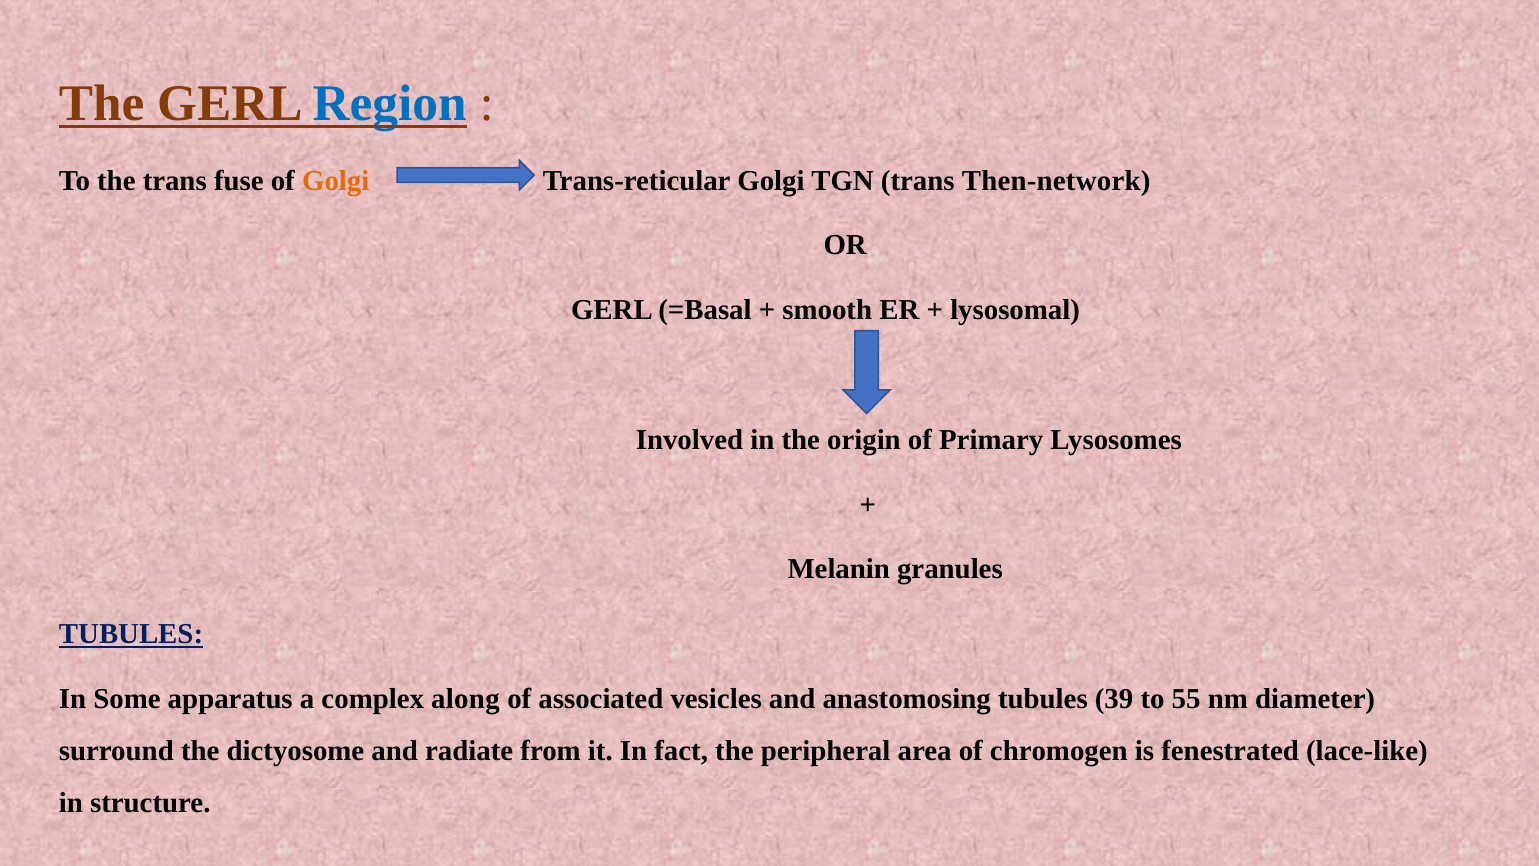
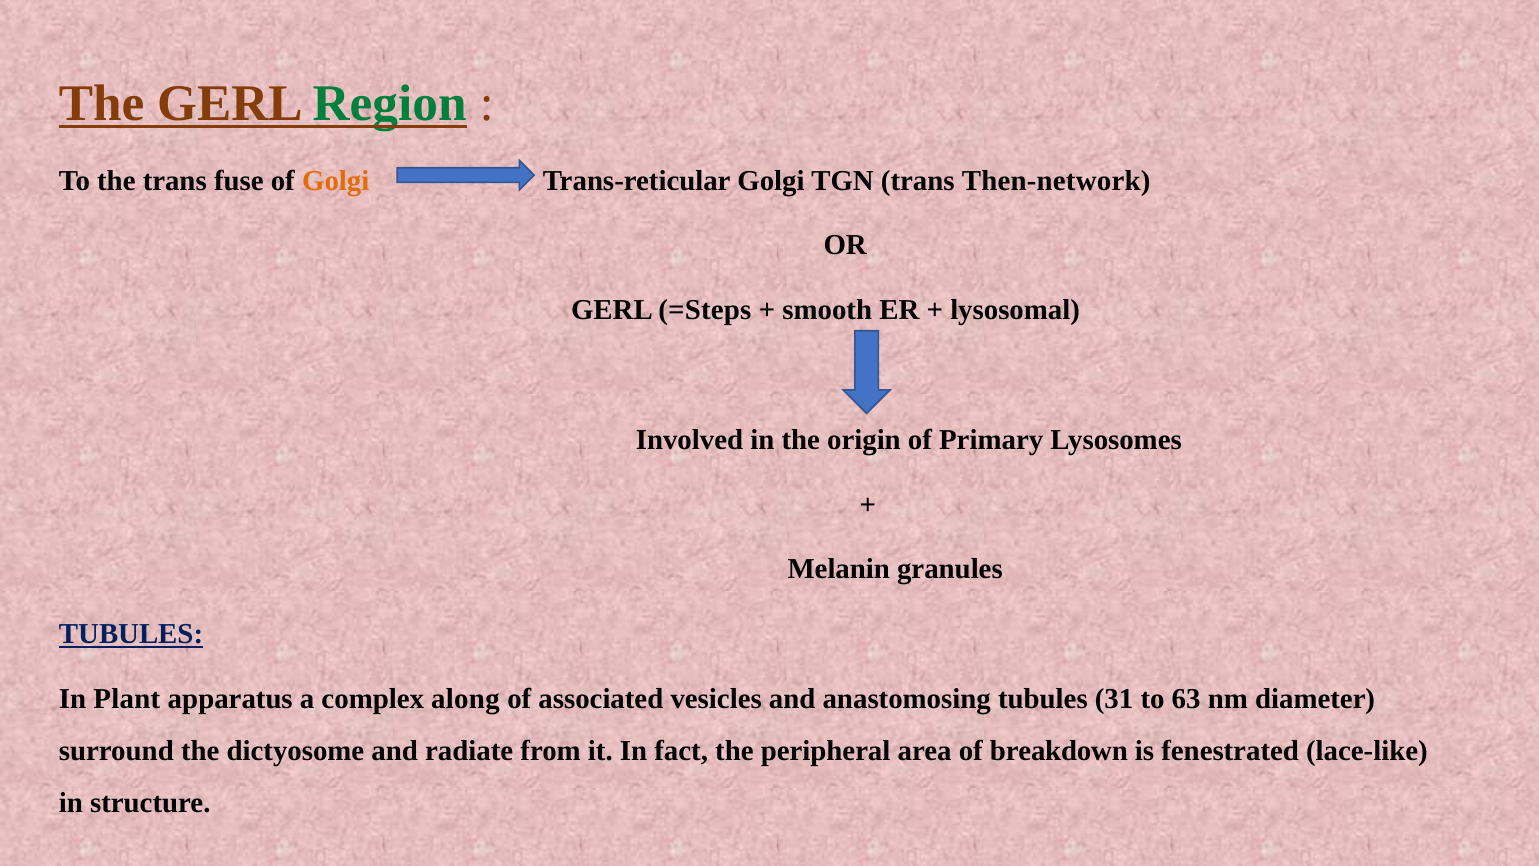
Region colour: blue -> green
=Basal: =Basal -> =Steps
Some: Some -> Plant
39: 39 -> 31
55: 55 -> 63
chromogen: chromogen -> breakdown
